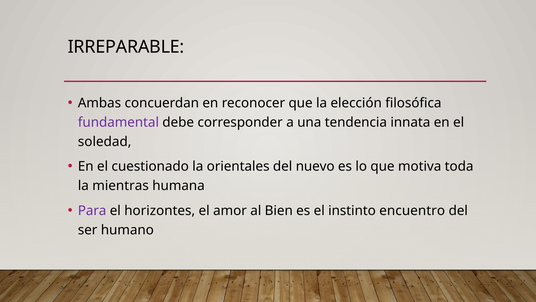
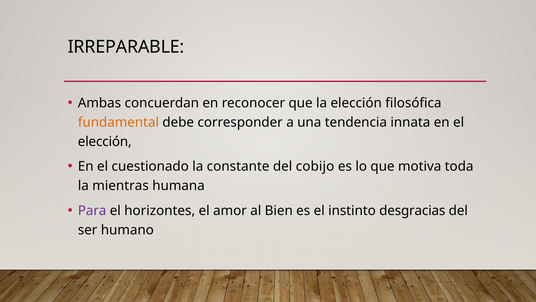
fundamental colour: purple -> orange
soledad at (105, 141): soledad -> elección
orientales: orientales -> constante
nuevo: nuevo -> cobijo
encuentro: encuentro -> desgracias
